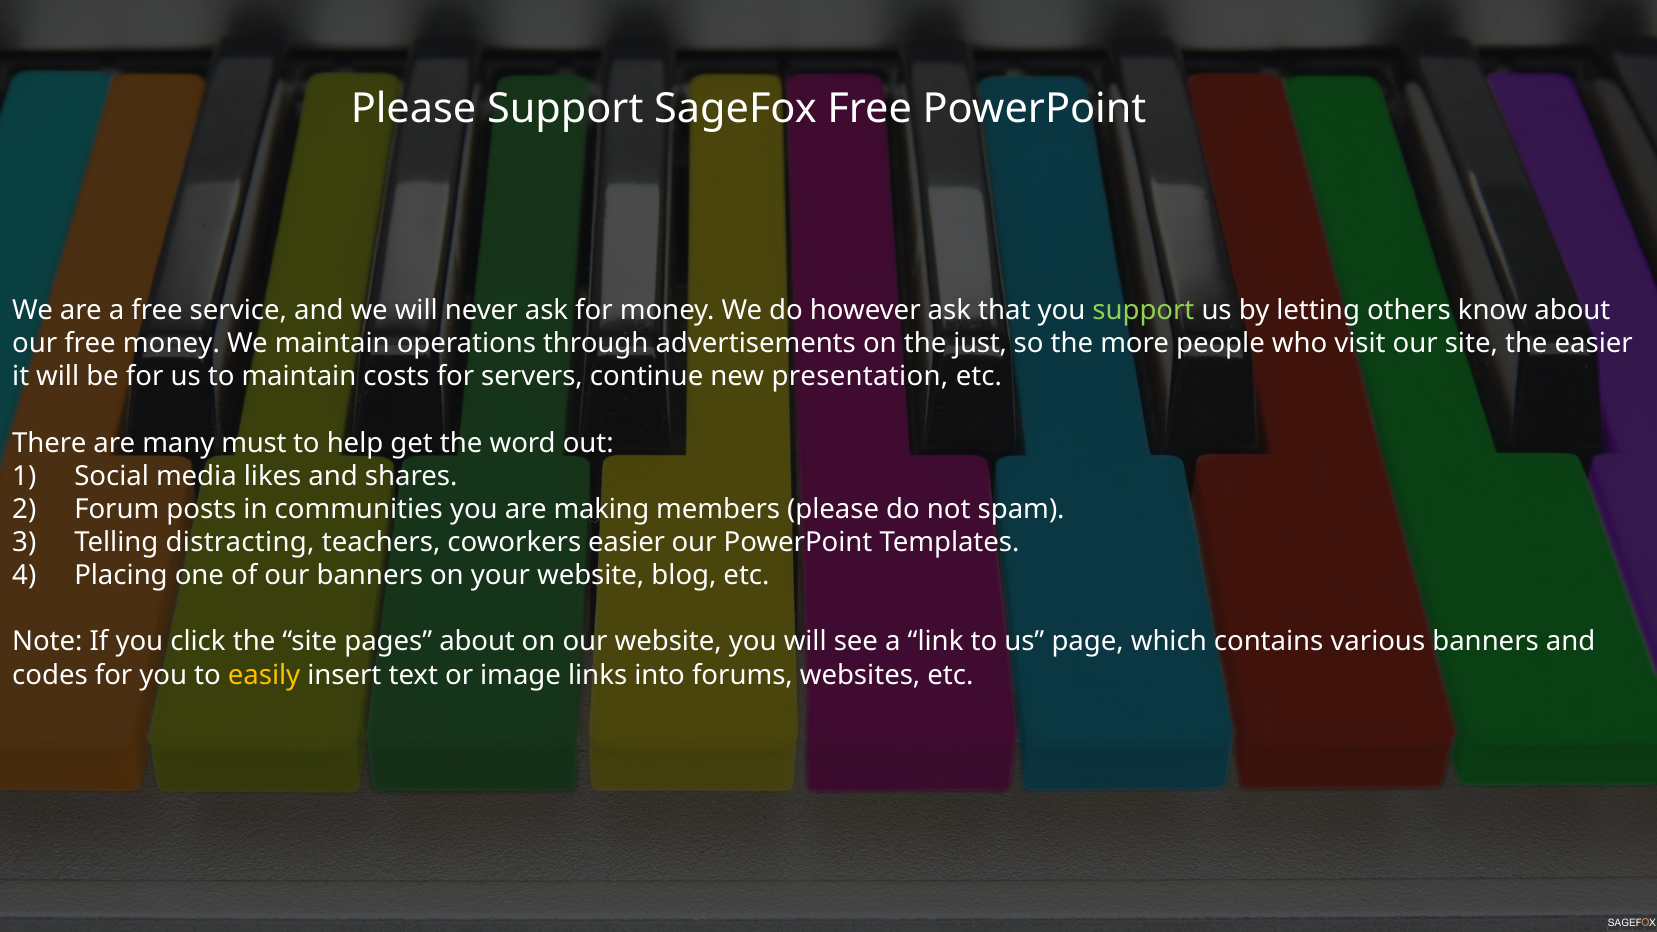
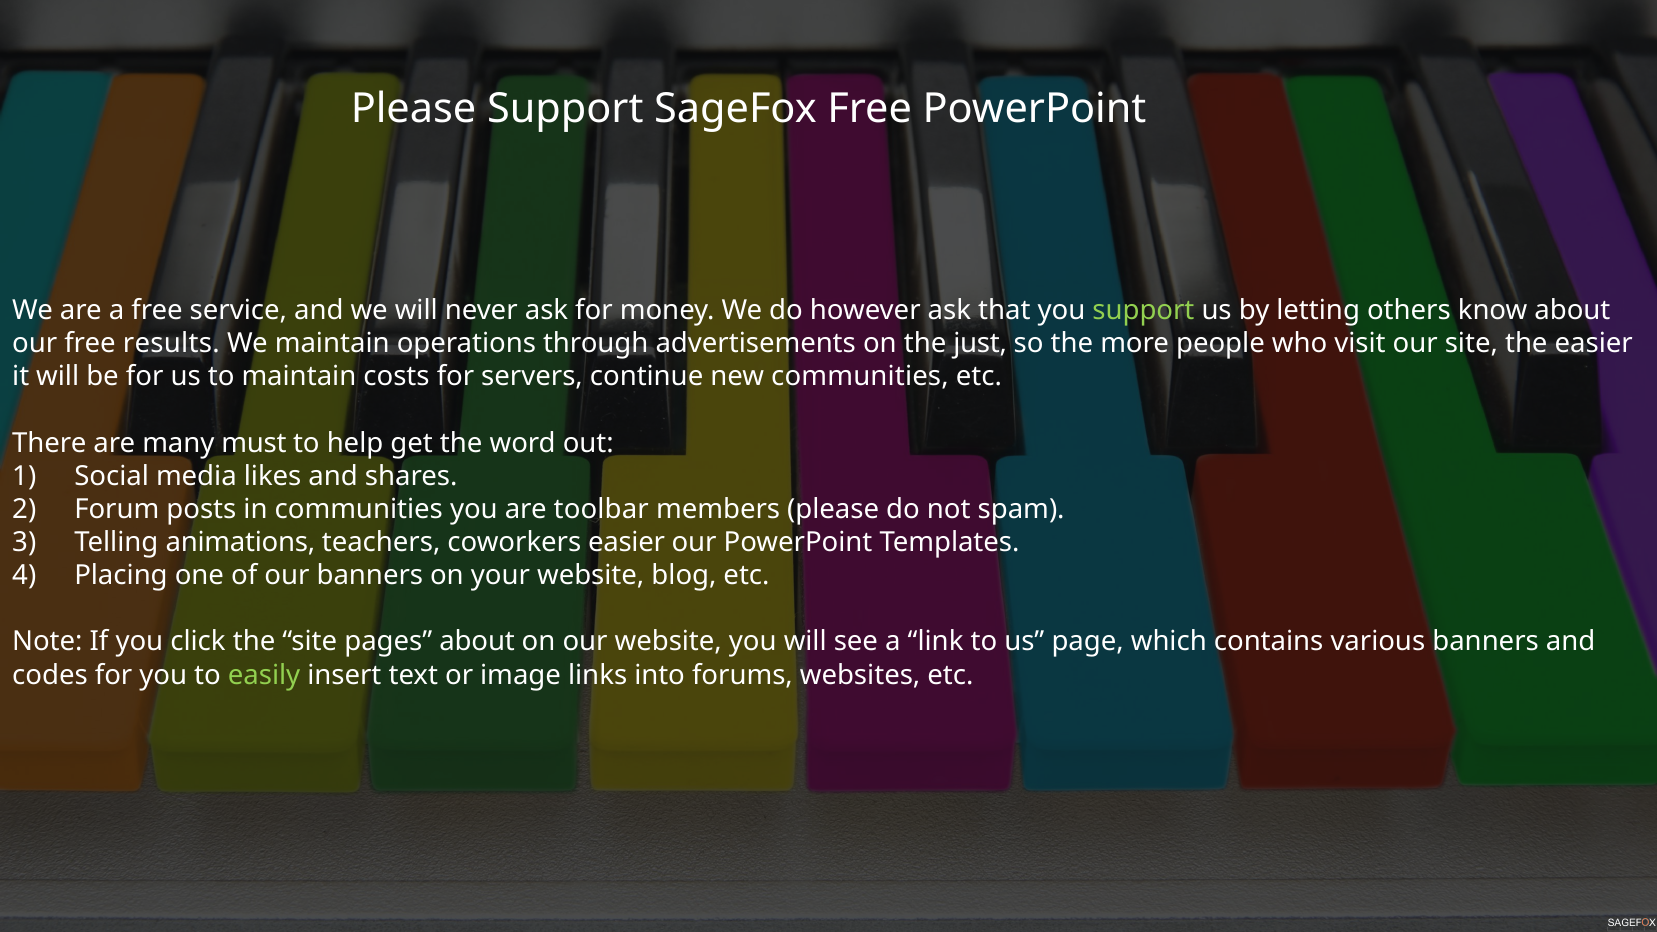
free money: money -> results
new presentation: presentation -> communities
making: making -> toolbar
distracting: distracting -> animations
easily colour: yellow -> light green
